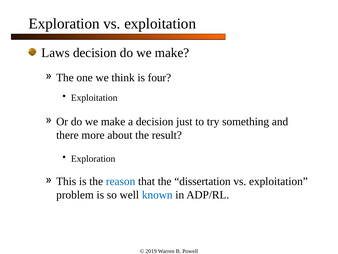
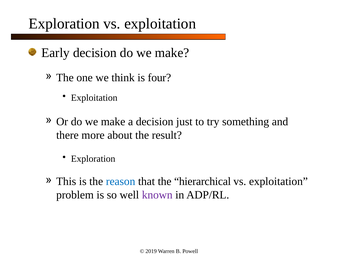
Laws: Laws -> Early
dissertation: dissertation -> hierarchical
known colour: blue -> purple
